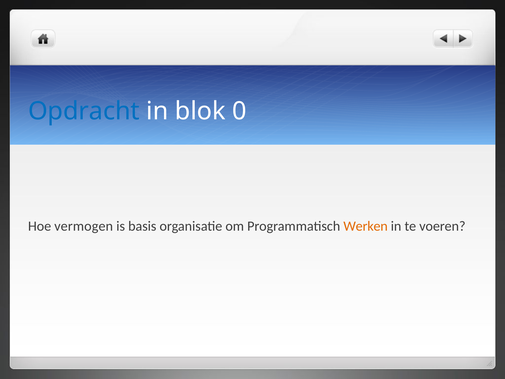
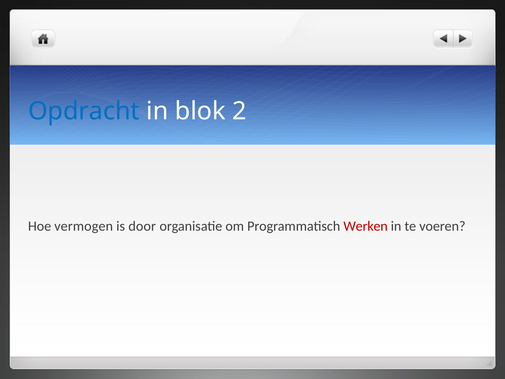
0: 0 -> 2
basis: basis -> door
Werken colour: orange -> red
